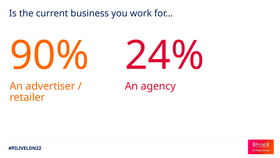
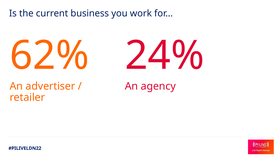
90%: 90% -> 62%
